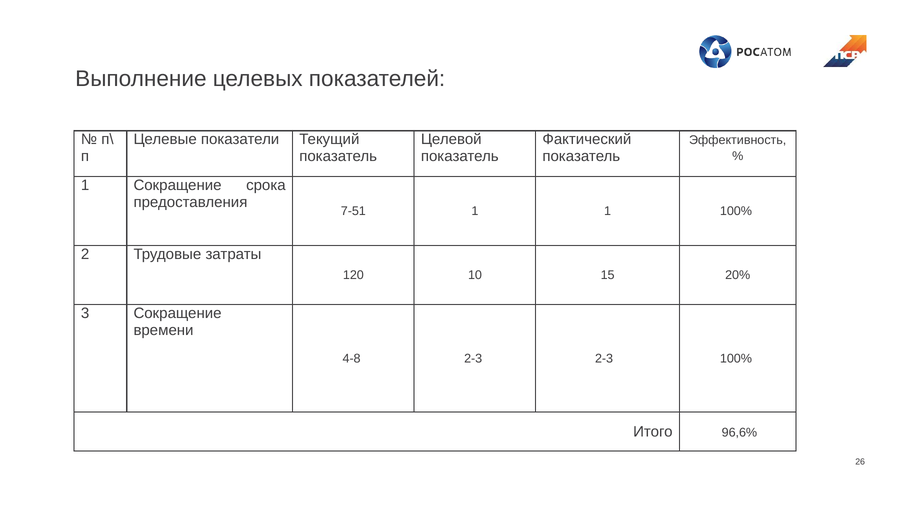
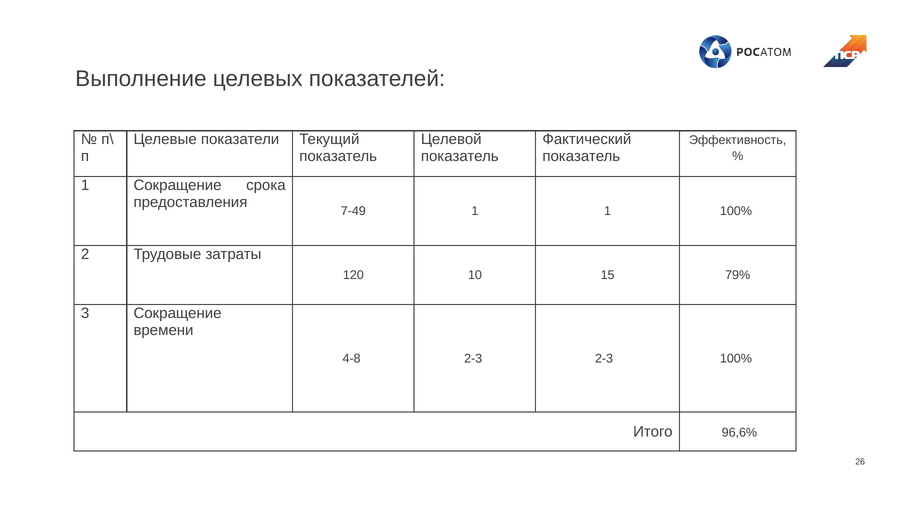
7-51: 7-51 -> 7-49
20%: 20% -> 79%
